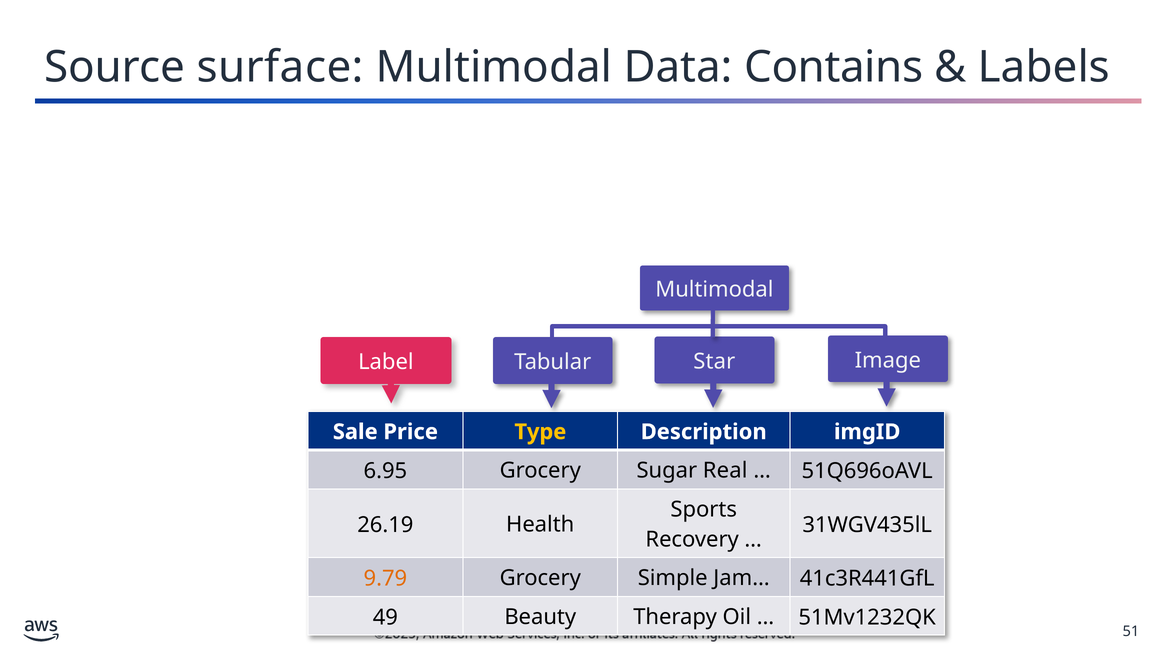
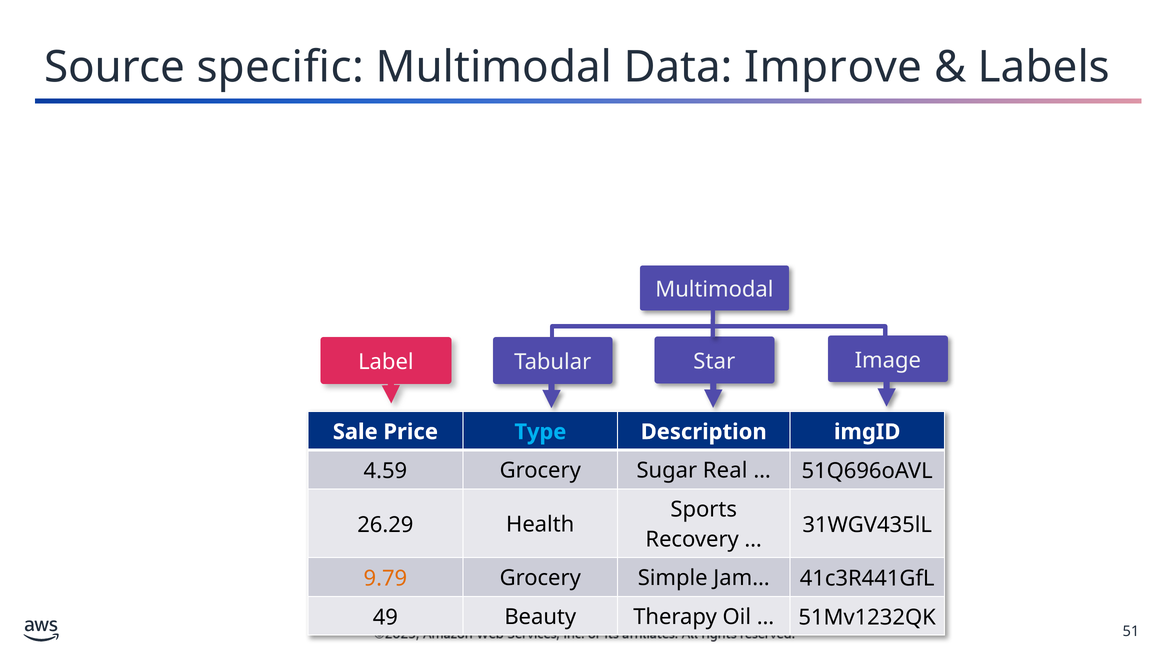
surface: surface -> specific
Contains: Contains -> Improve
Type colour: yellow -> light blue
6.95: 6.95 -> 4.59
26.19: 26.19 -> 26.29
